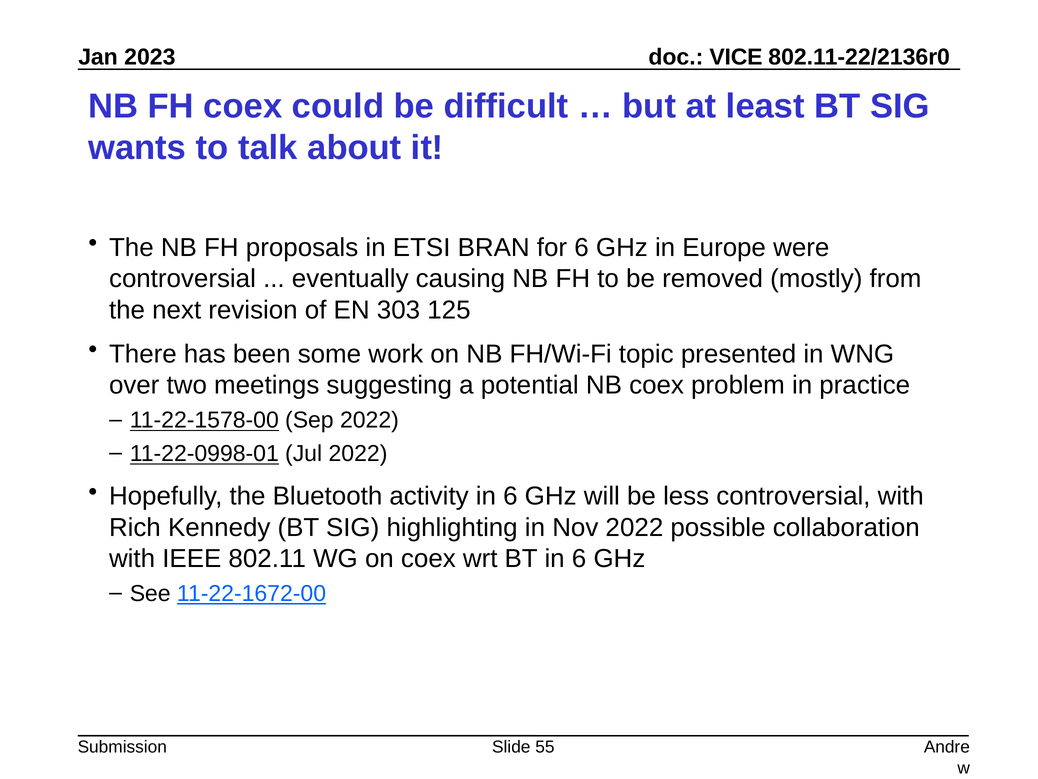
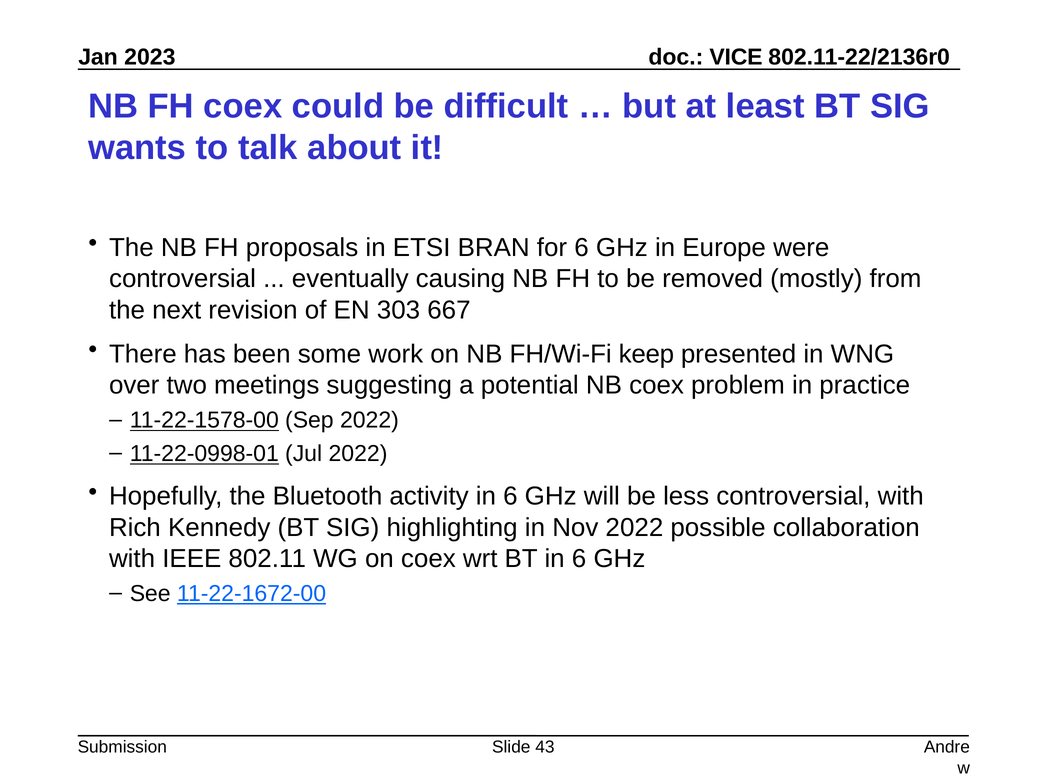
125: 125 -> 667
topic: topic -> keep
55: 55 -> 43
